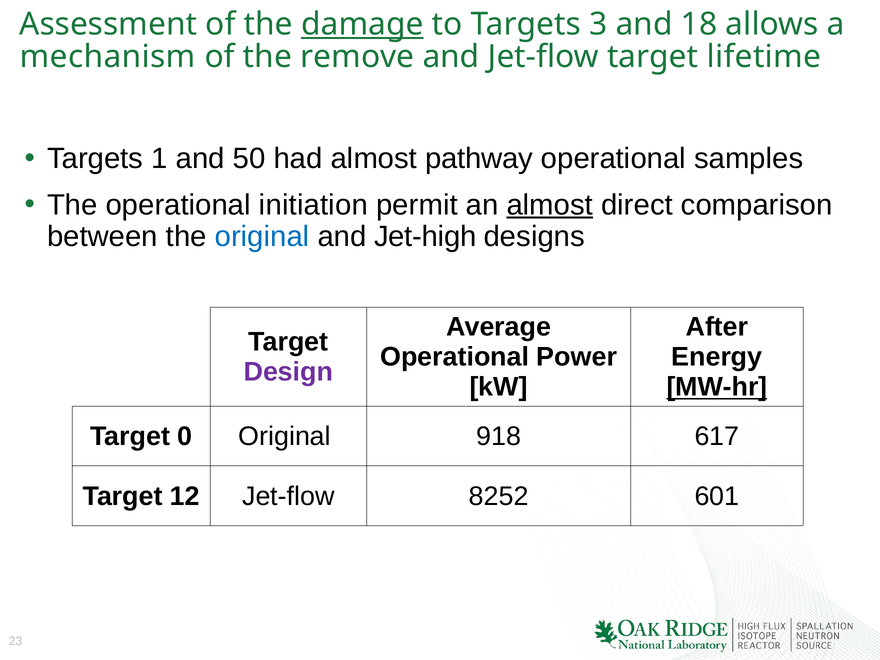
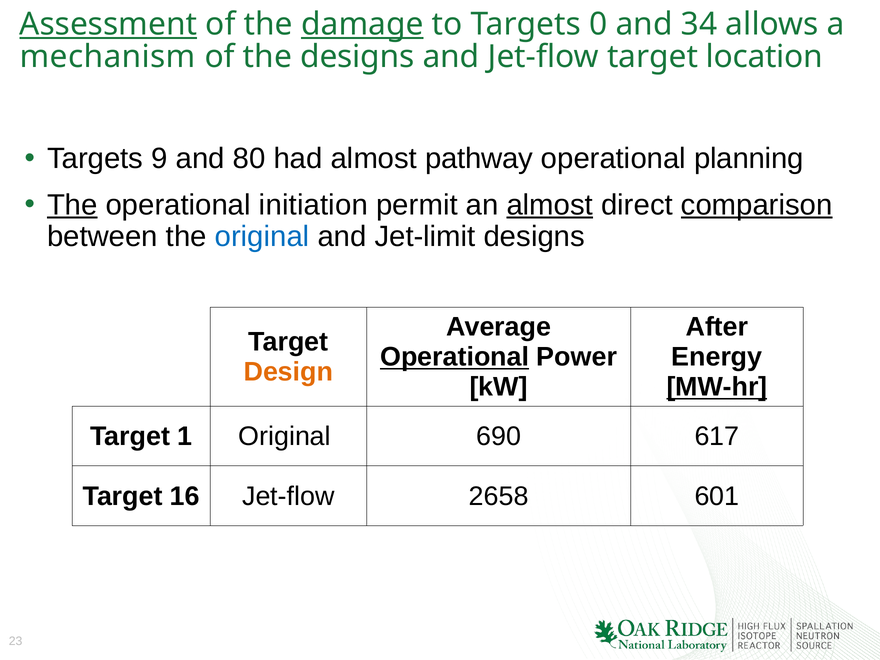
Assessment underline: none -> present
3: 3 -> 0
18: 18 -> 34
the remove: remove -> designs
lifetime: lifetime -> location
1: 1 -> 9
50: 50 -> 80
samples: samples -> planning
The at (72, 205) underline: none -> present
comparison underline: none -> present
Jet-high: Jet-high -> Jet-limit
Operational at (455, 357) underline: none -> present
Design colour: purple -> orange
0: 0 -> 1
918: 918 -> 690
12: 12 -> 16
8252: 8252 -> 2658
